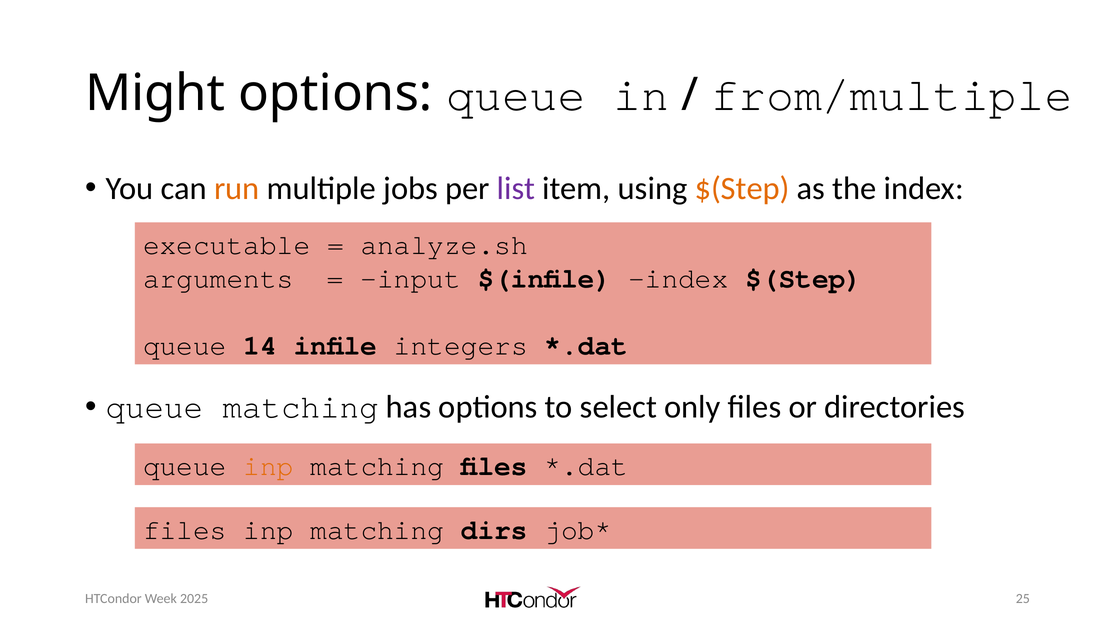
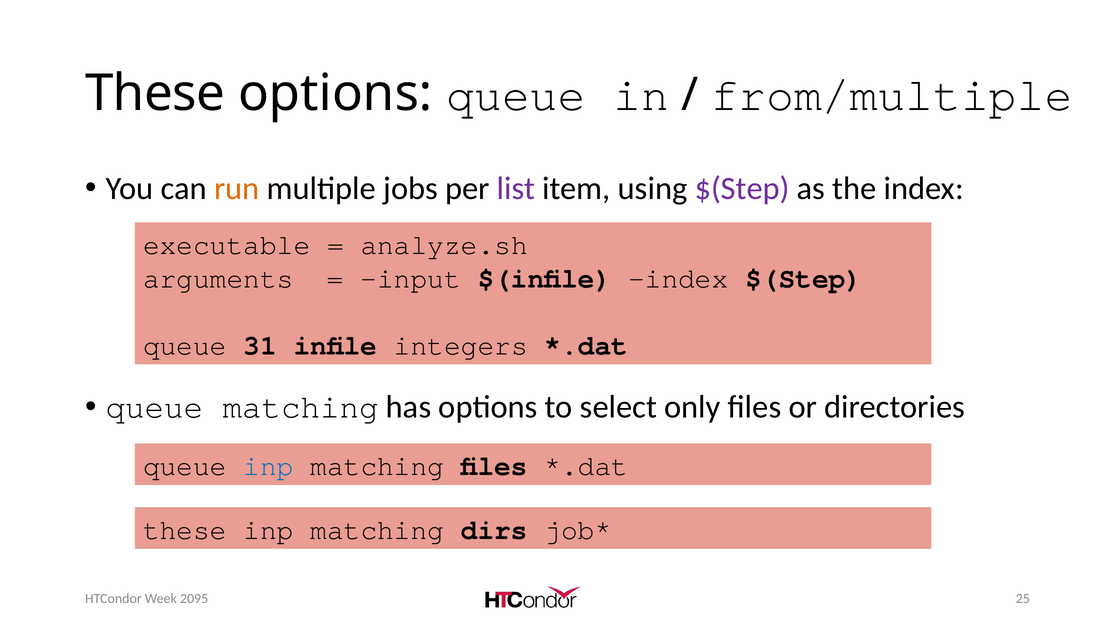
Might at (155, 94): Might -> These
$(Step at (742, 189) colour: orange -> purple
14: 14 -> 31
inp at (269, 466) colour: orange -> blue
files at (185, 530): files -> these
2025: 2025 -> 2095
